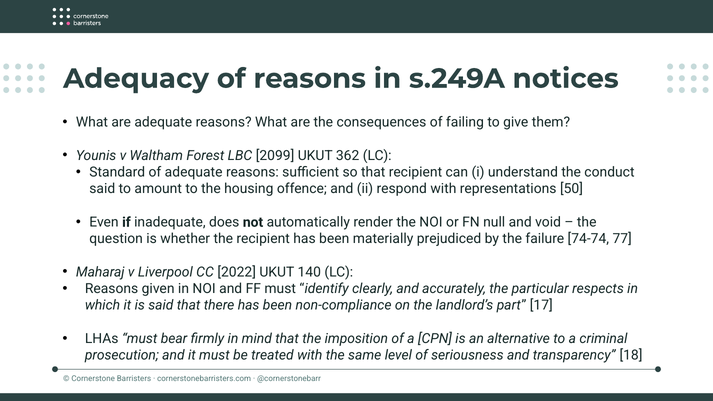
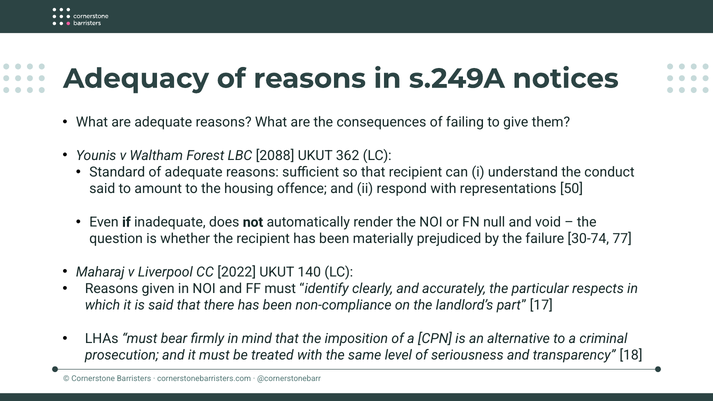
2099: 2099 -> 2088
74-74: 74-74 -> 30-74
